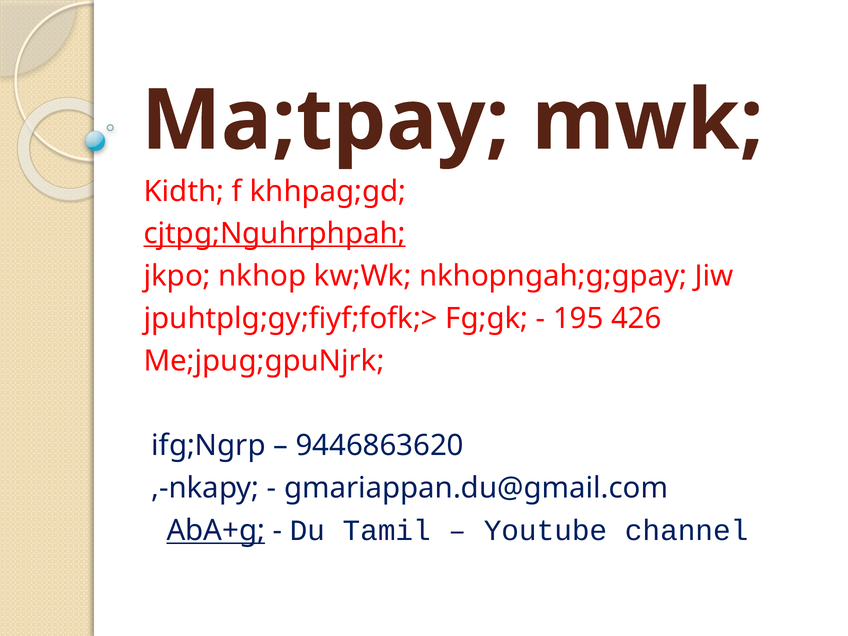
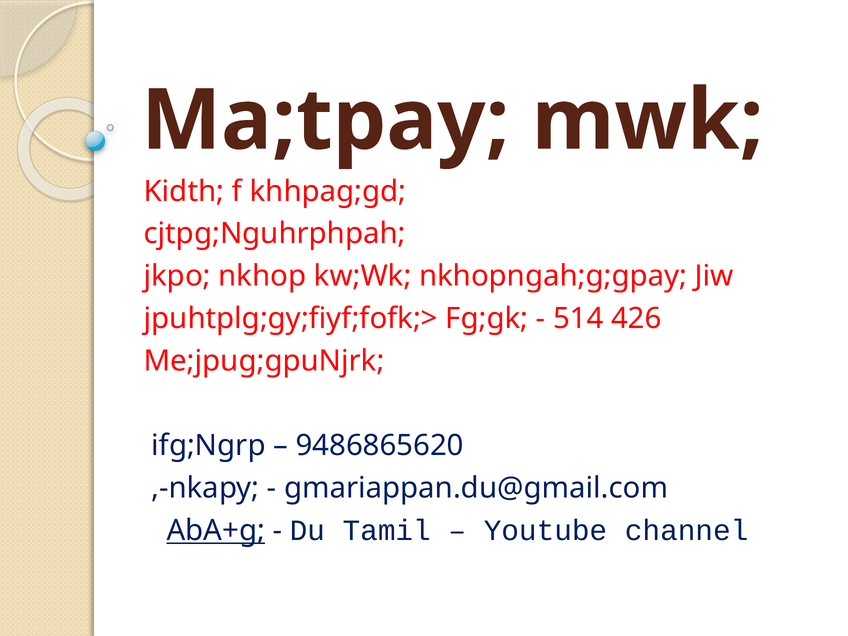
cjtpg;Nguhrphpah underline: present -> none
195: 195 -> 514
9446863620: 9446863620 -> 9486865620
